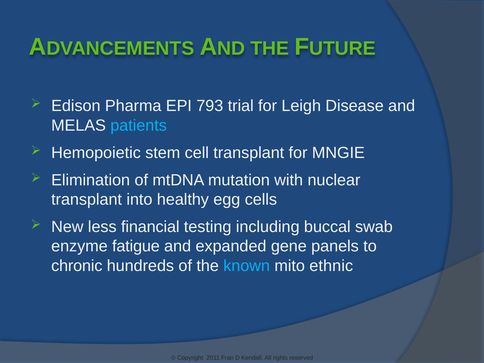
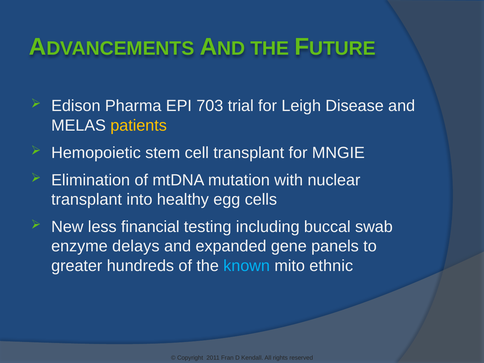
793: 793 -> 703
patients colour: light blue -> yellow
fatigue: fatigue -> delays
chronic: chronic -> greater
